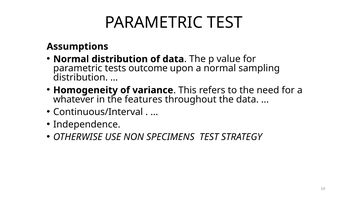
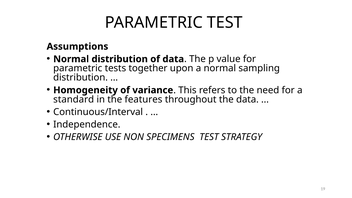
outcome: outcome -> together
whatever: whatever -> standard
